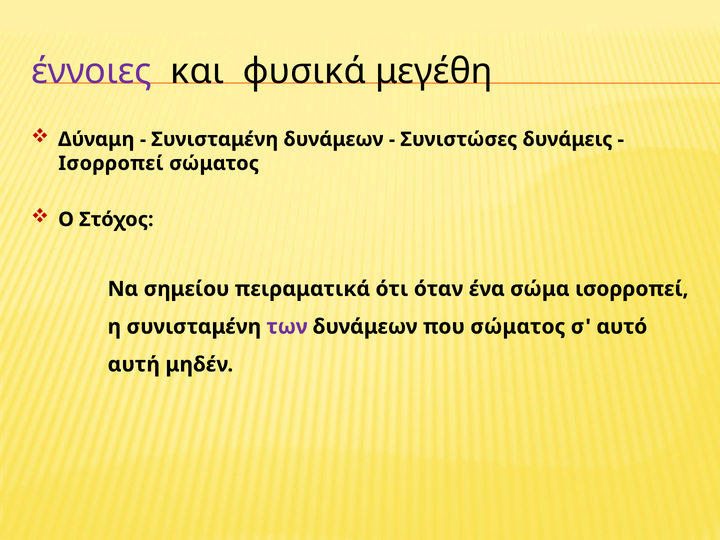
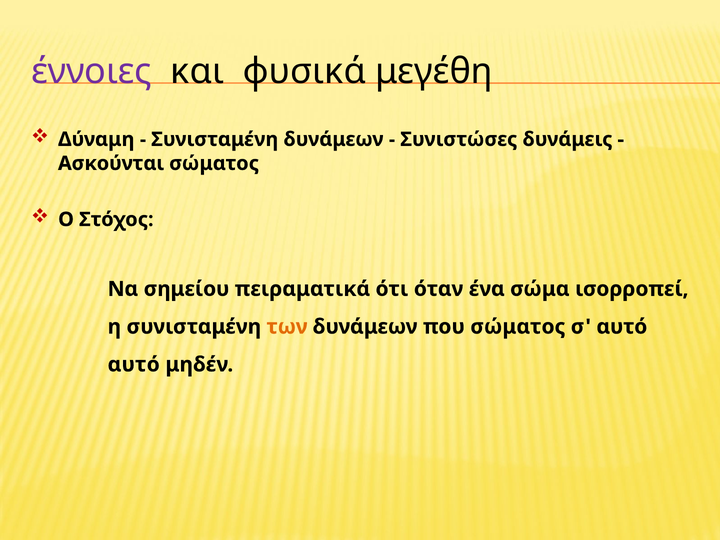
Ισορροπεί at (111, 163): Ισορροπεί -> Ασκούνται
των colour: purple -> orange
αυτή at (134, 365): αυτή -> αυτό
